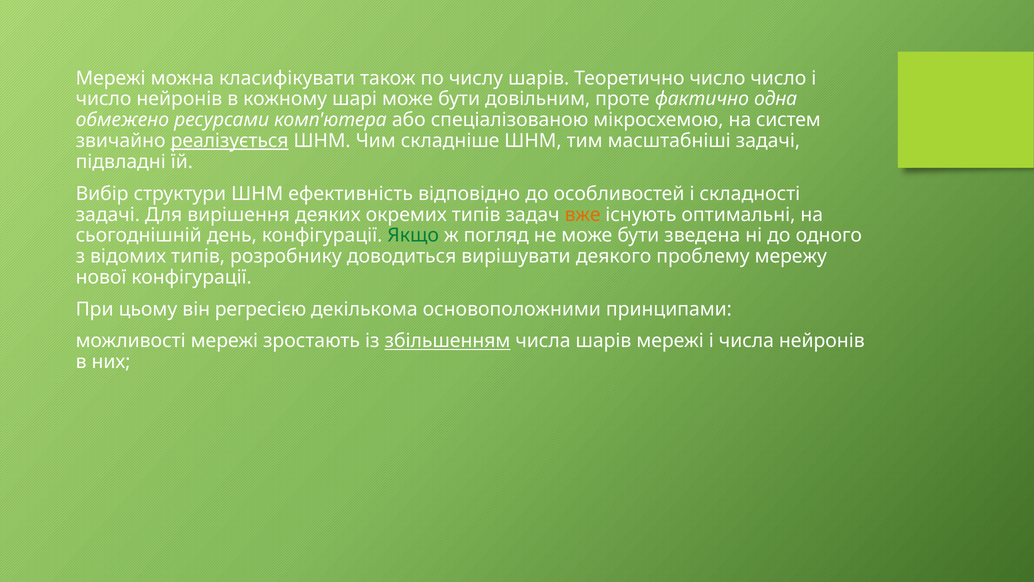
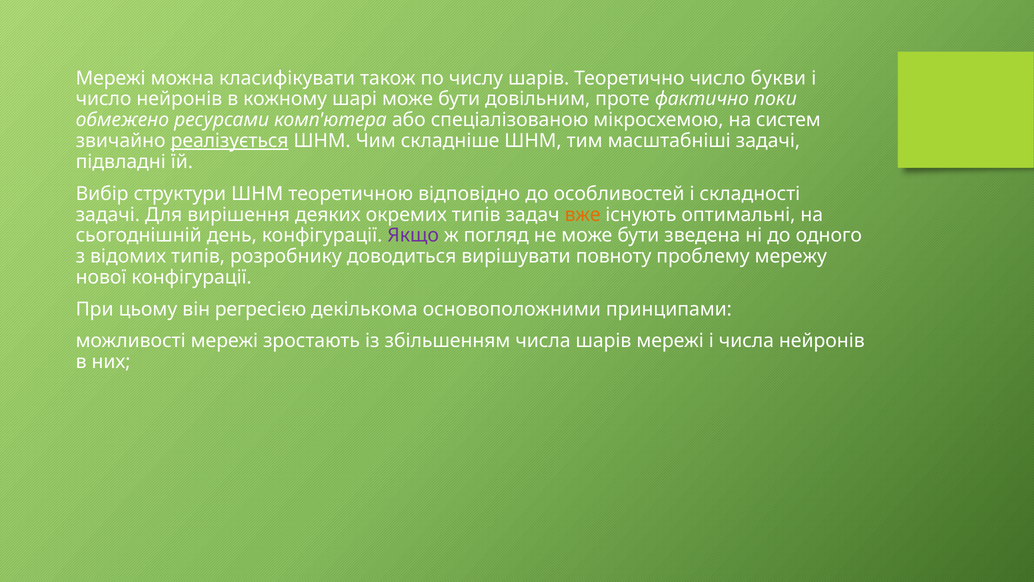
число число: число -> букви
одна: одна -> поки
ефективність: ефективність -> теоретичною
Якщо colour: green -> purple
деякого: деякого -> повноту
збільшенням underline: present -> none
